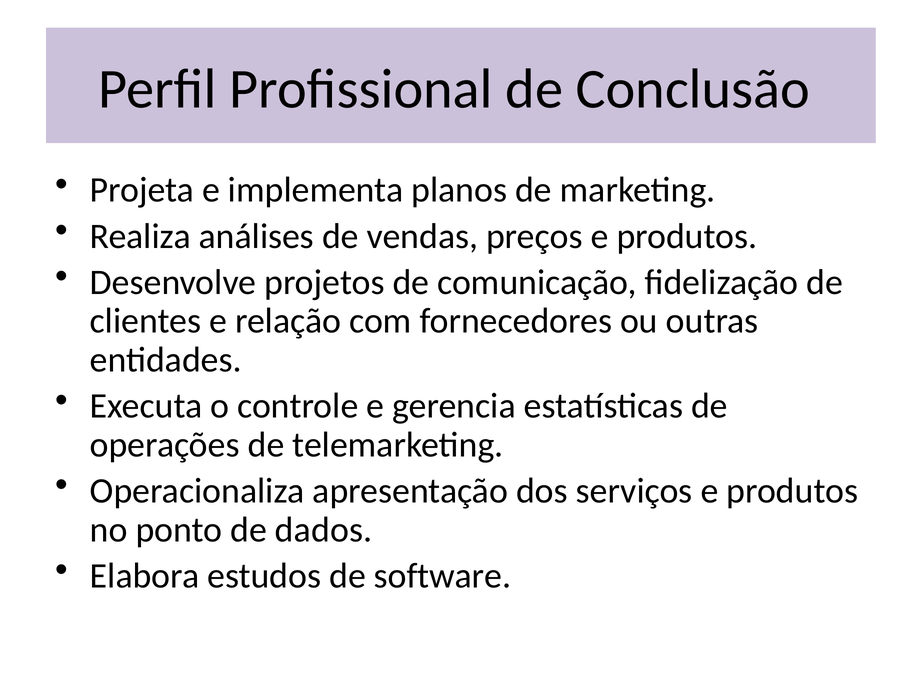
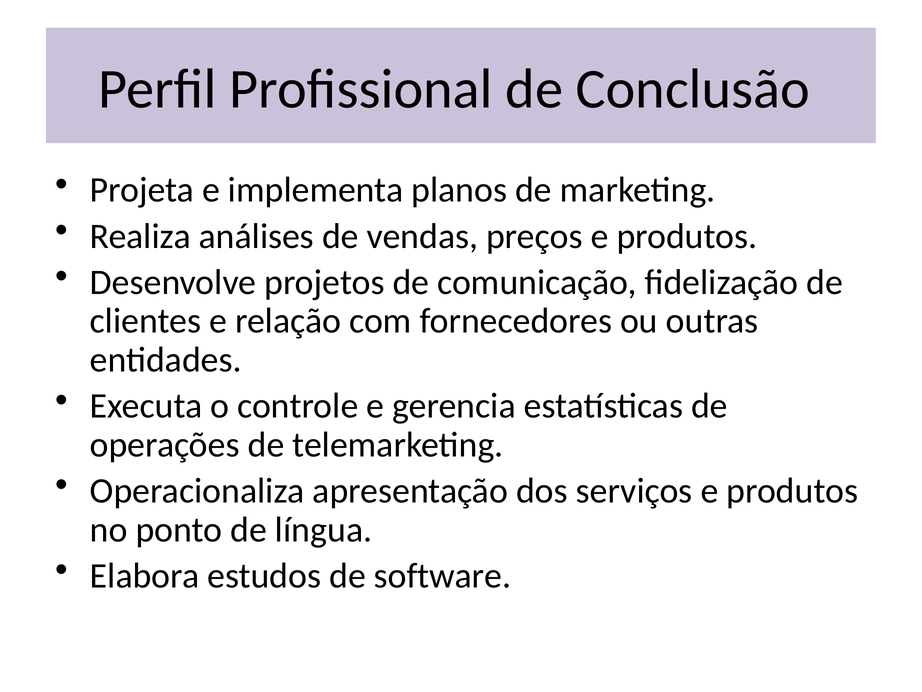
dados: dados -> língua
